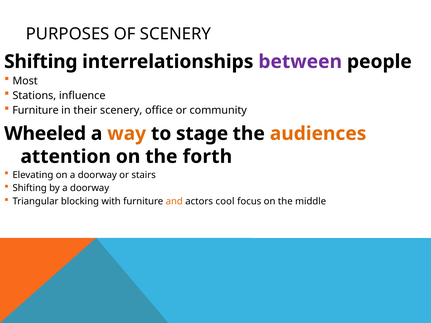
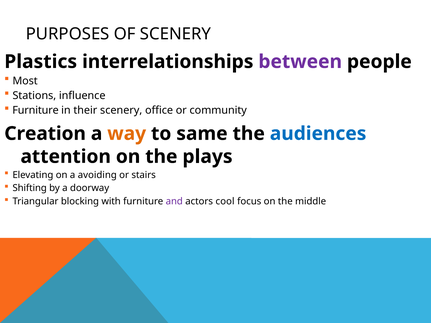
Shifting at (41, 62): Shifting -> Plastics
Wheeled: Wheeled -> Creation
stage: stage -> same
audiences colour: orange -> blue
forth: forth -> plays
on a doorway: doorway -> avoiding
and colour: orange -> purple
